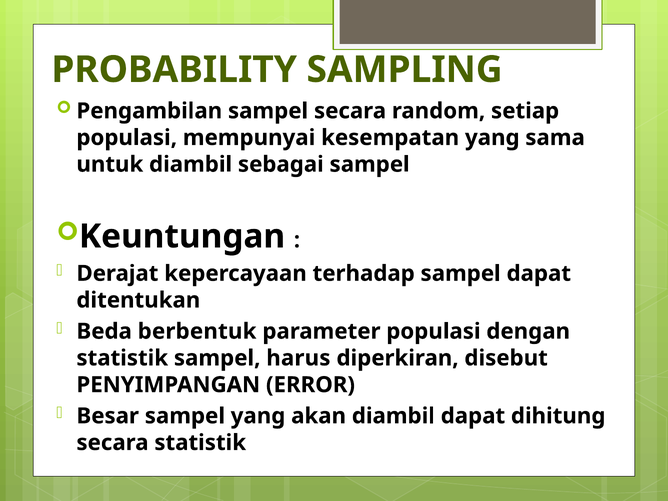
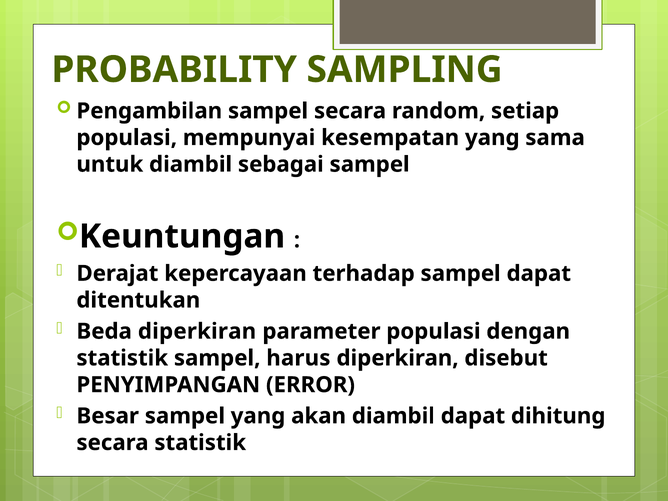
Beda berbentuk: berbentuk -> diperkiran
